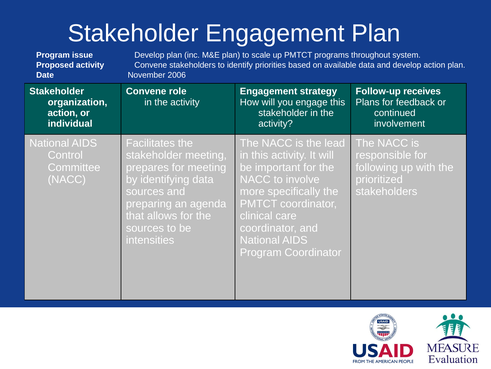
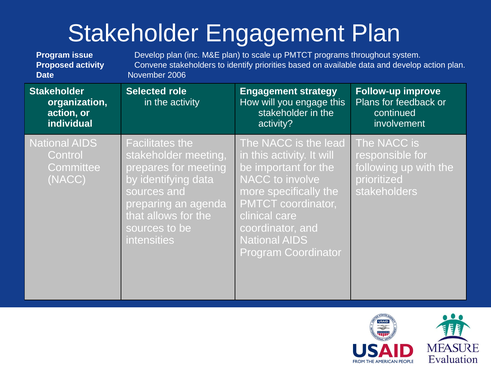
Convene at (146, 91): Convene -> Selected
receives: receives -> improve
